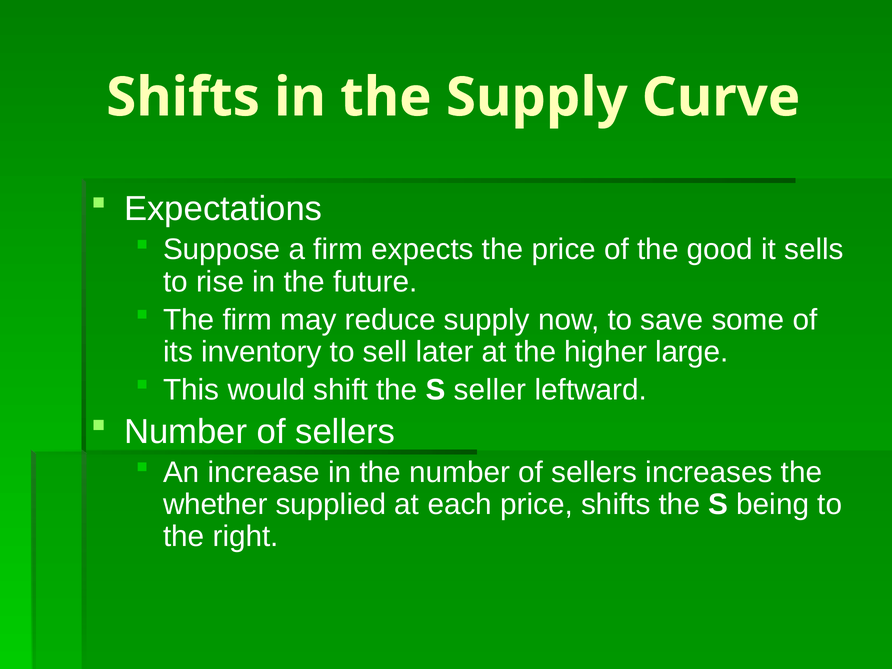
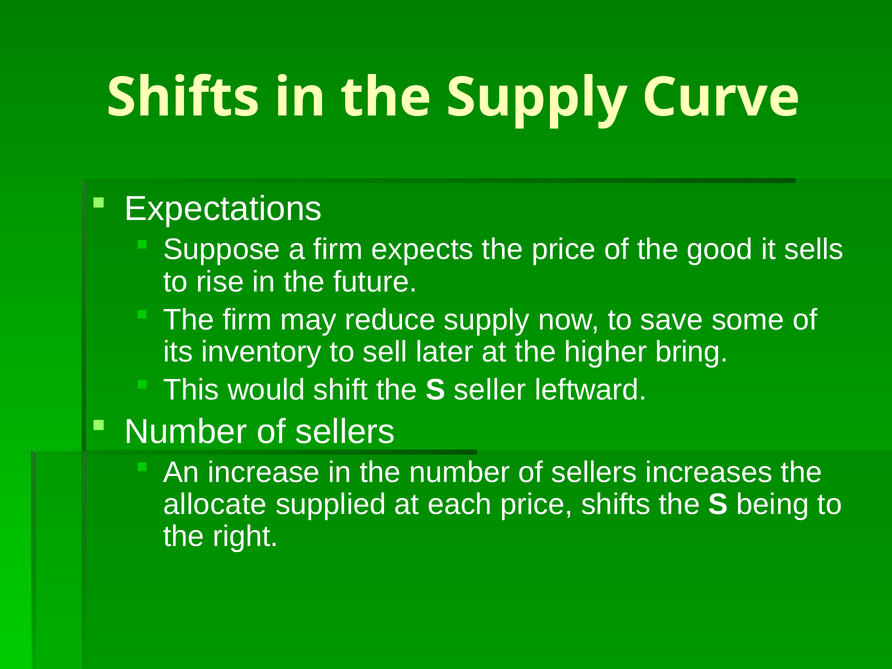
large: large -> bring
whether: whether -> allocate
